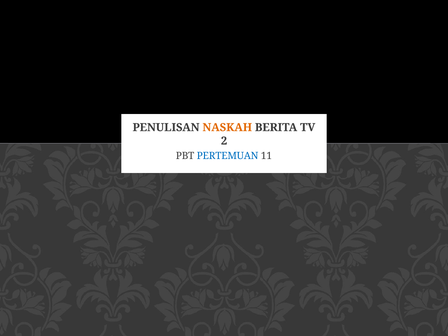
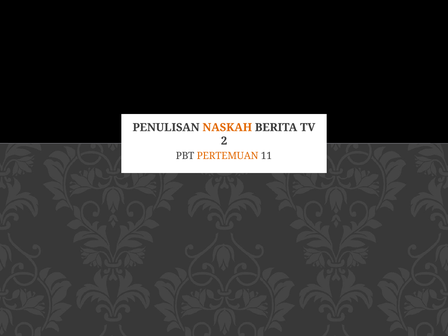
PERTEMUAN colour: blue -> orange
